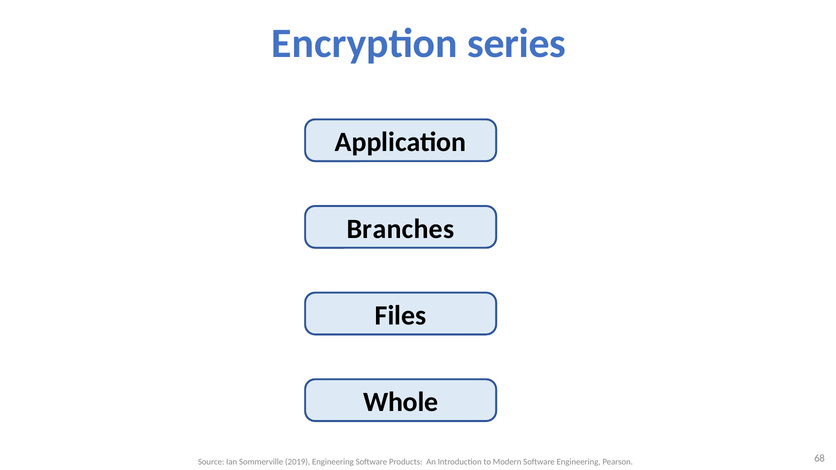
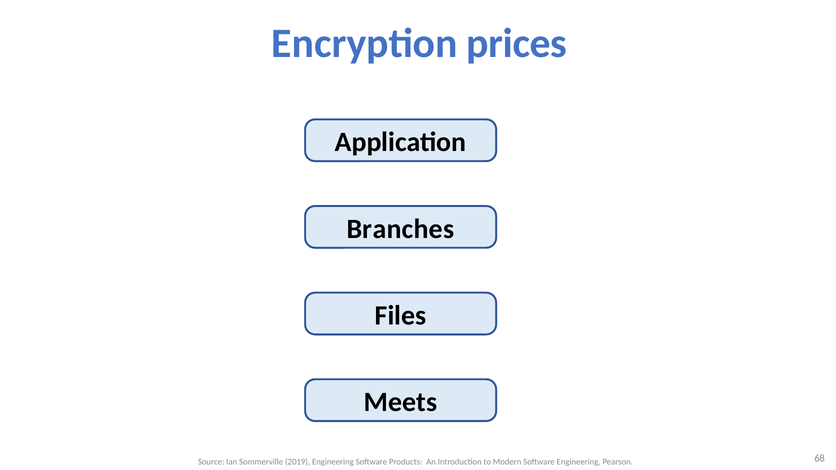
series: series -> prices
Whole: Whole -> Meets
